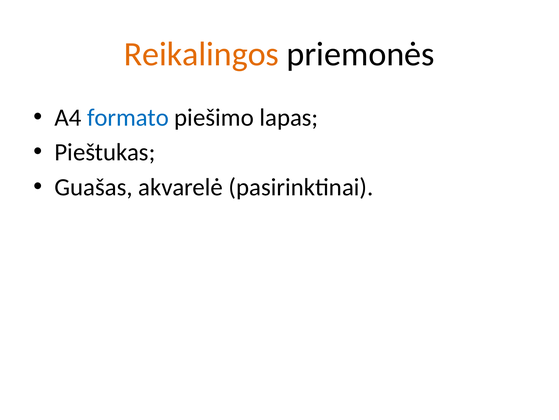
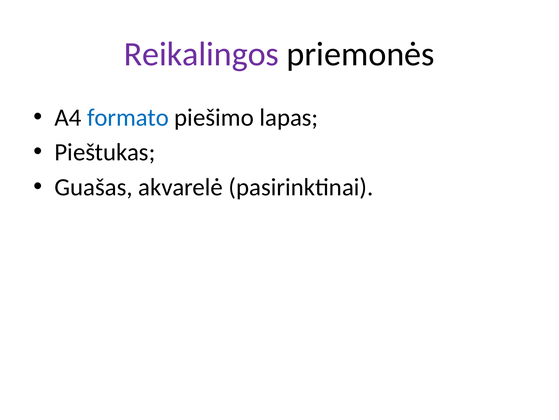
Reikalingos colour: orange -> purple
